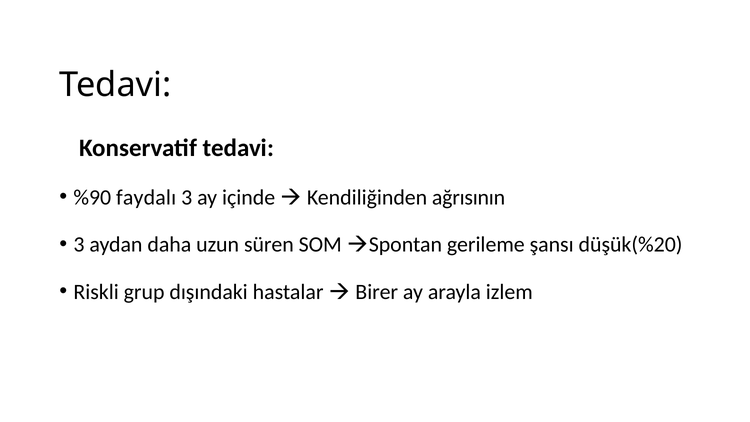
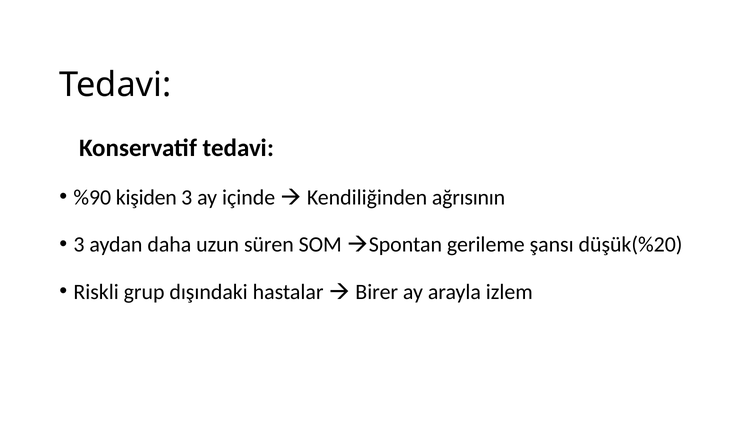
faydalı: faydalı -> kişiden
